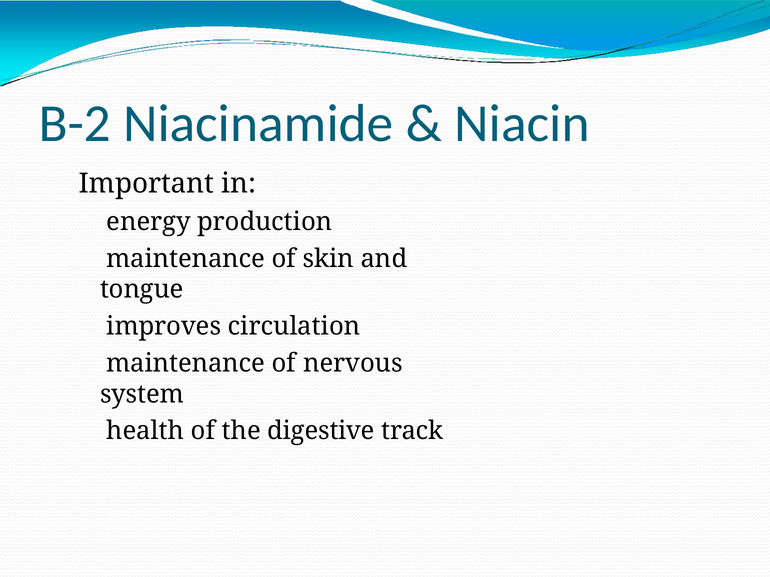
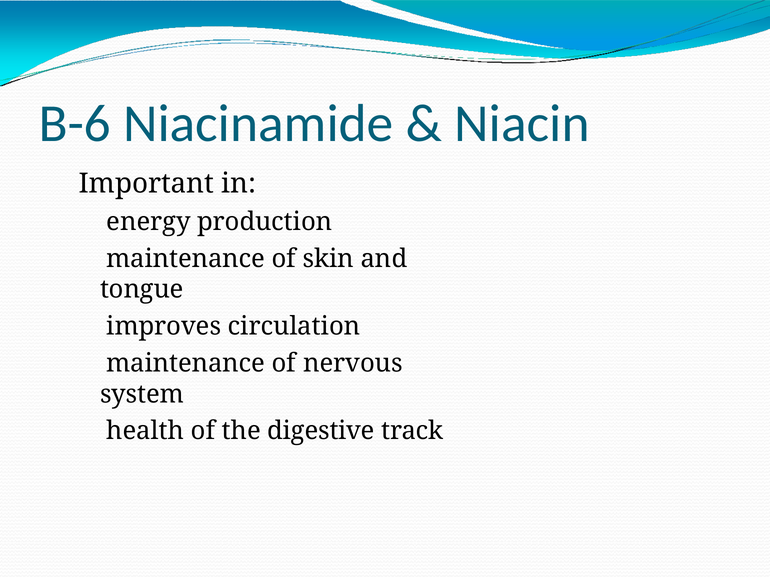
B-2: B-2 -> B-6
